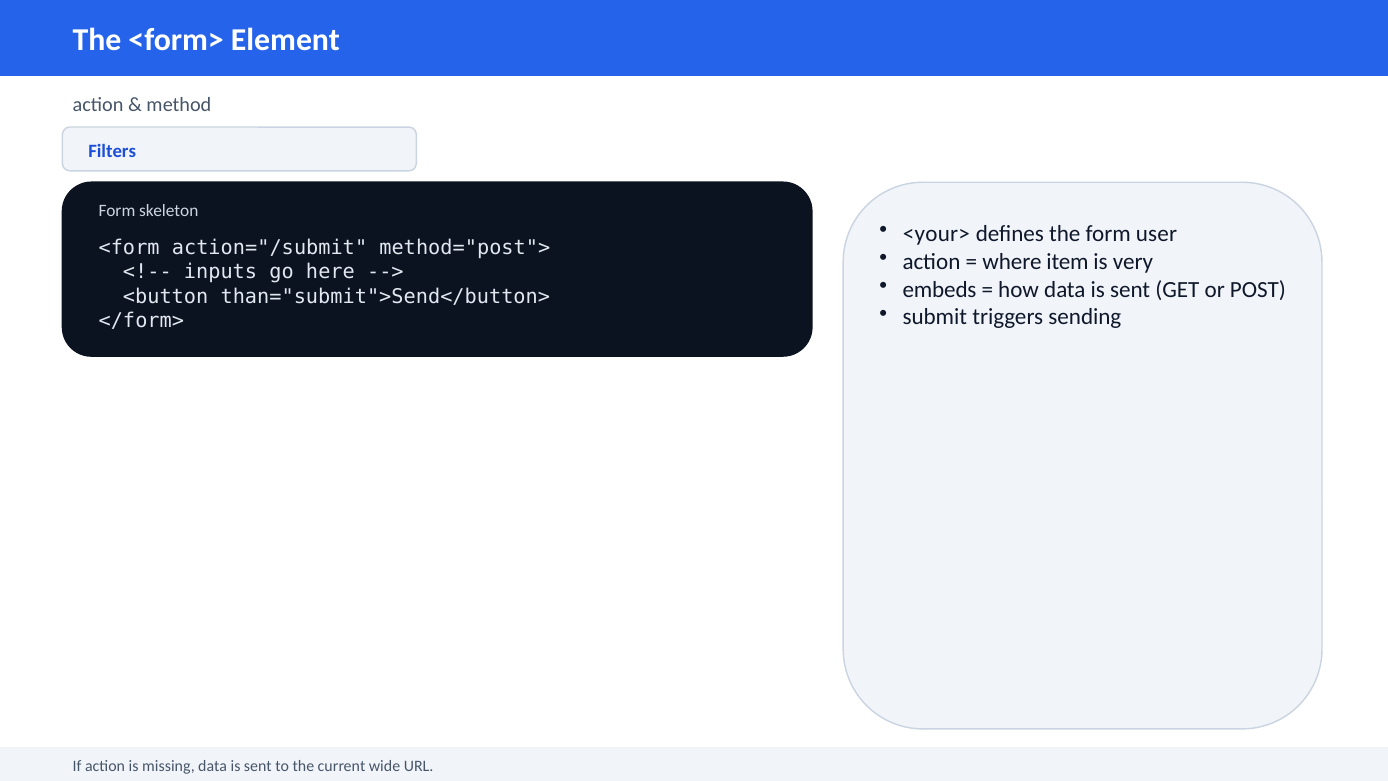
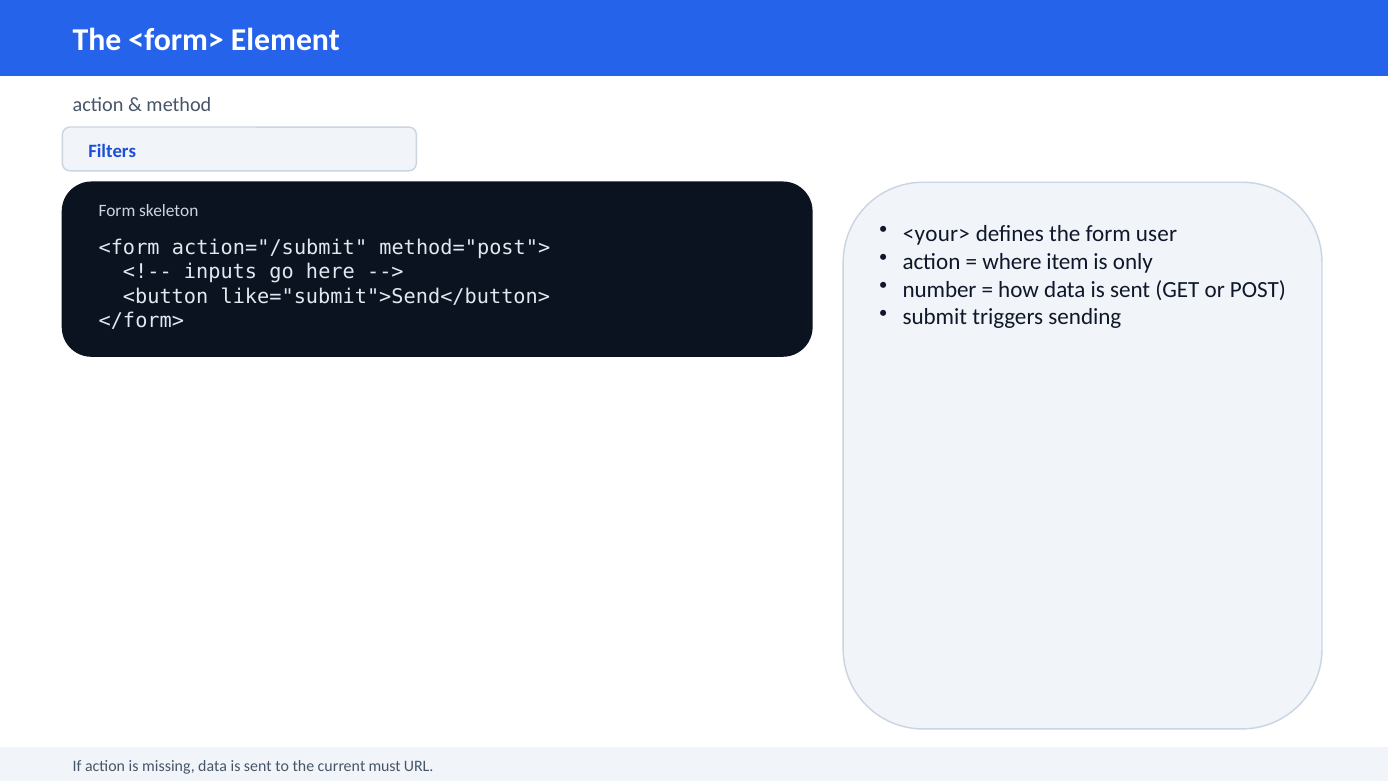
very: very -> only
embeds: embeds -> number
than="submit">Send</button>: than="submit">Send</button> -> like="submit">Send</button>
wide: wide -> must
